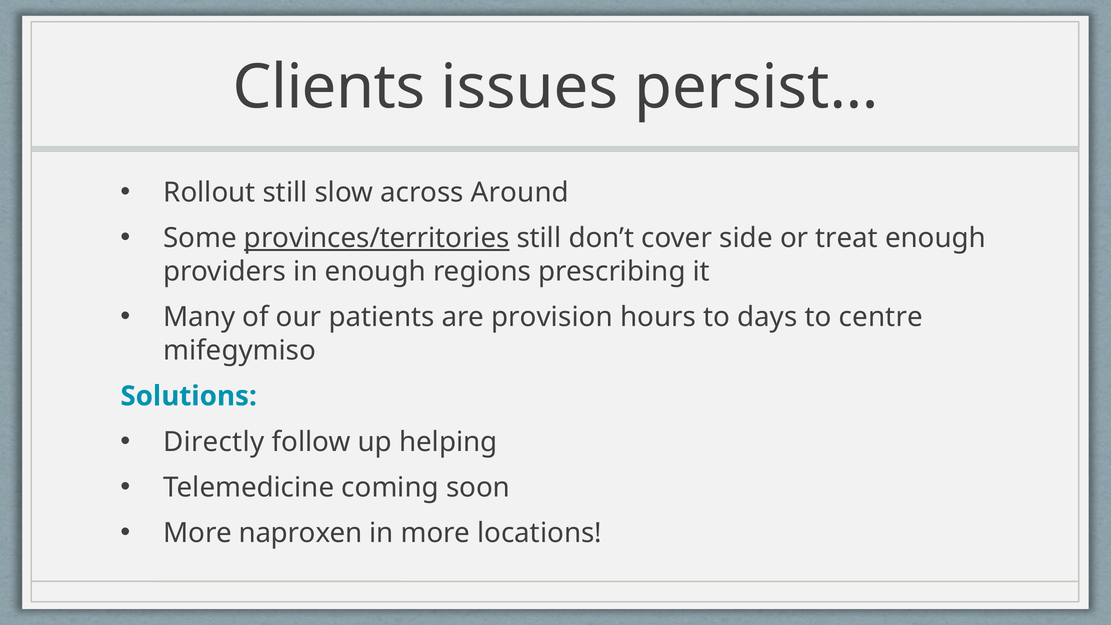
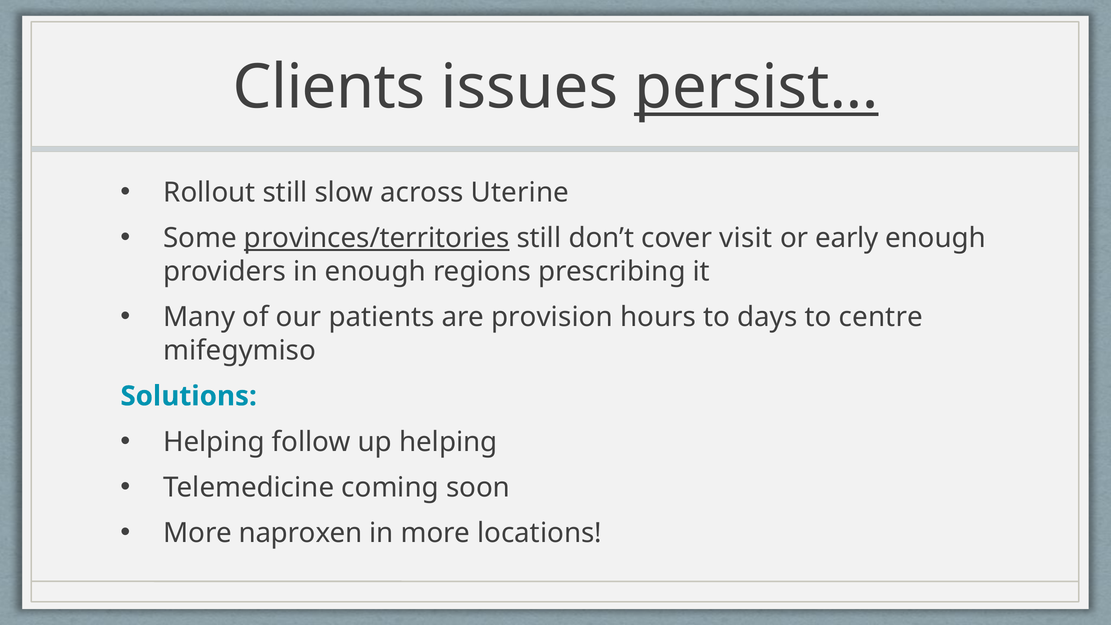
persist… underline: none -> present
Around: Around -> Uterine
side: side -> visit
treat: treat -> early
Directly at (214, 442): Directly -> Helping
